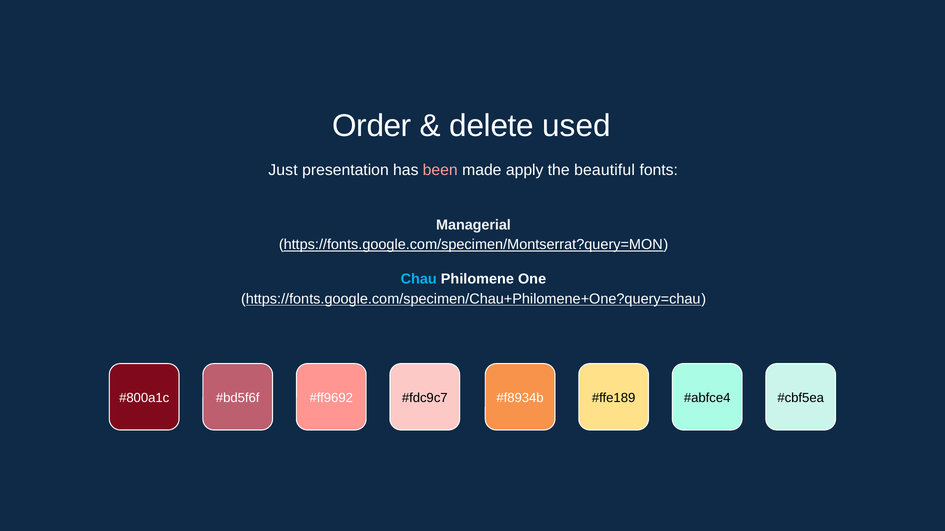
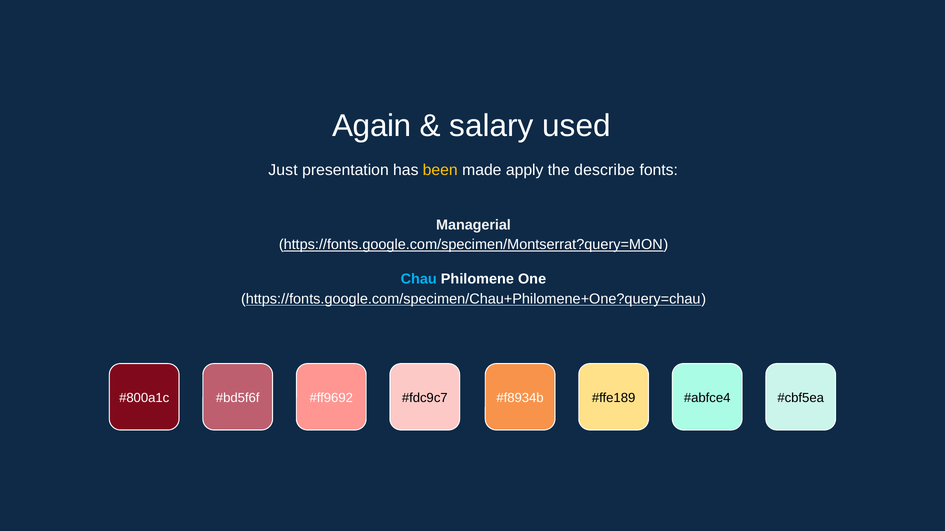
Order: Order -> Again
delete: delete -> salary
been colour: pink -> yellow
beautiful: beautiful -> describe
